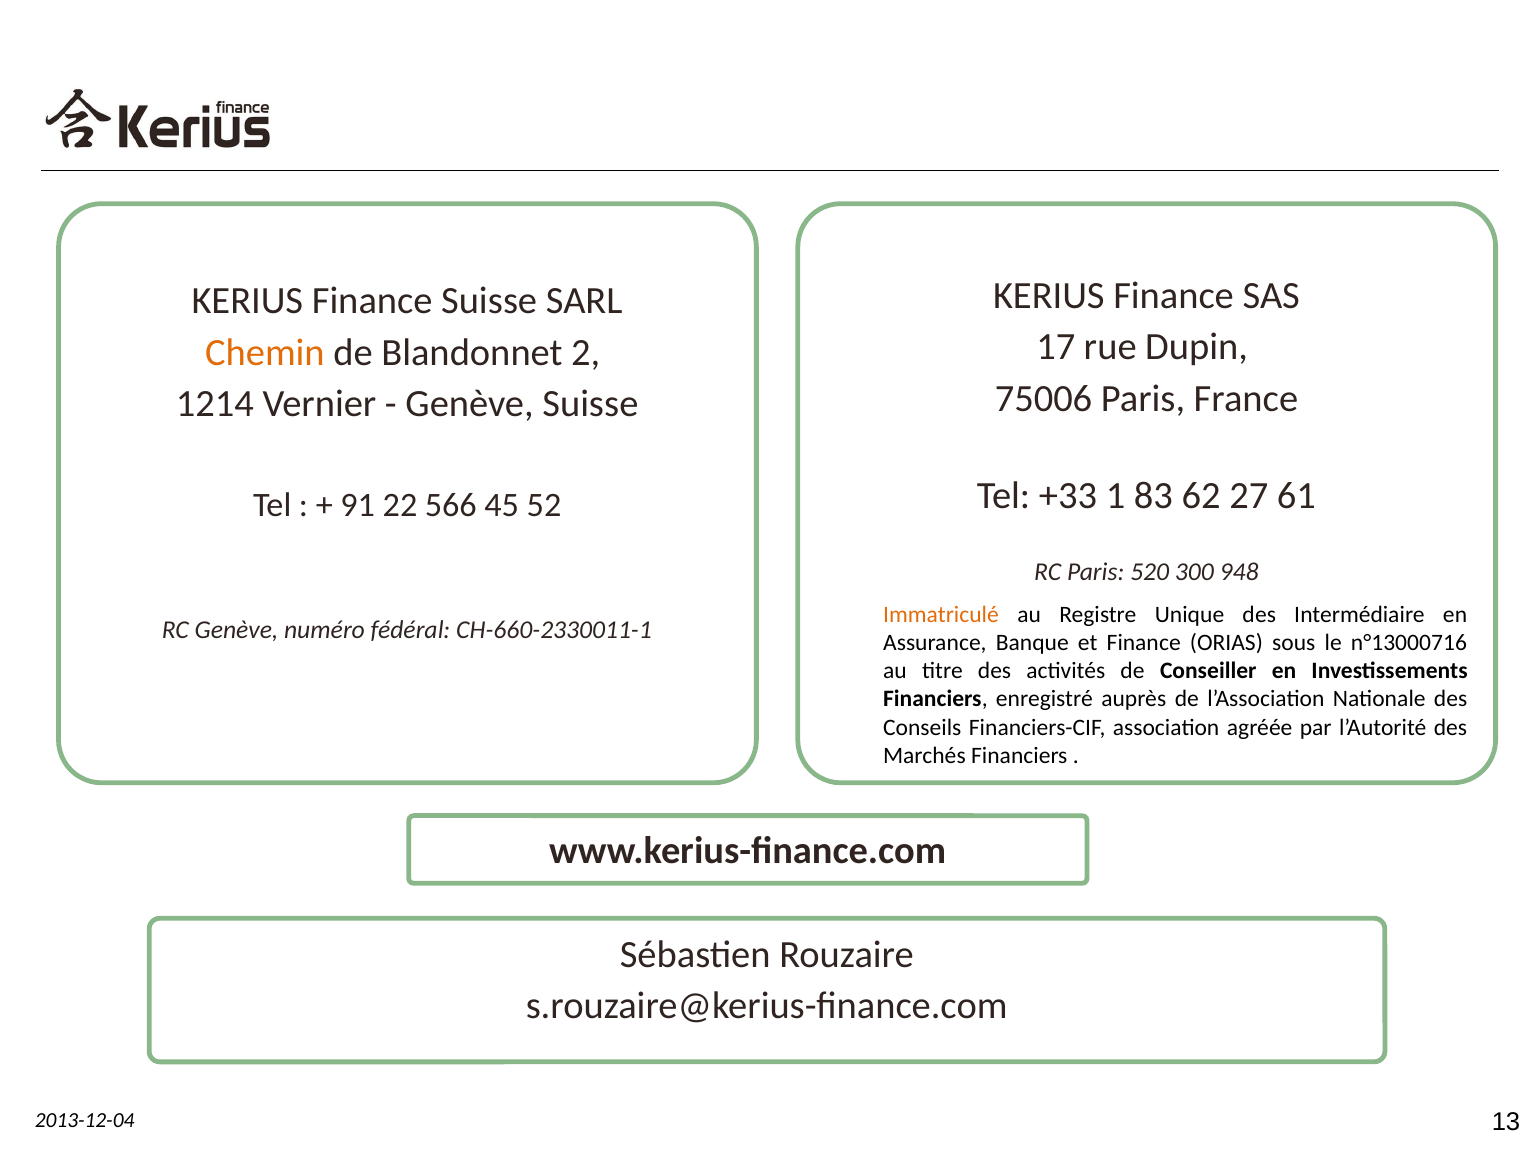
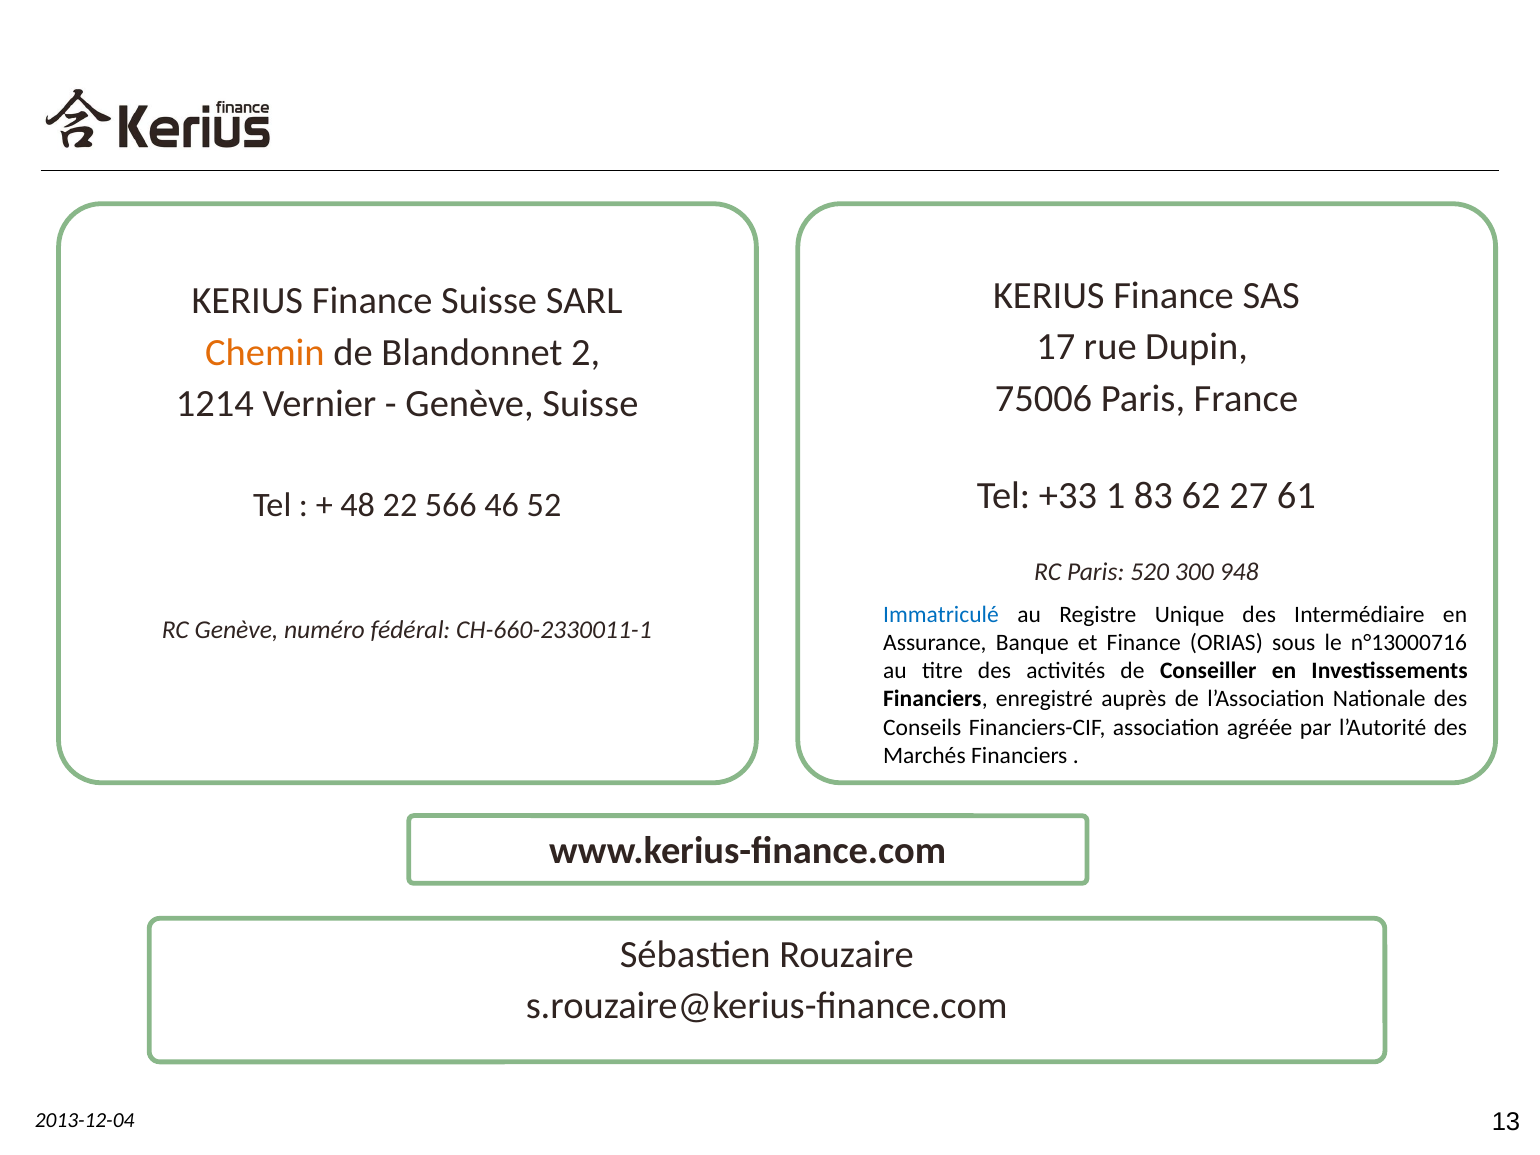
91: 91 -> 48
45: 45 -> 46
Immatriculé colour: orange -> blue
